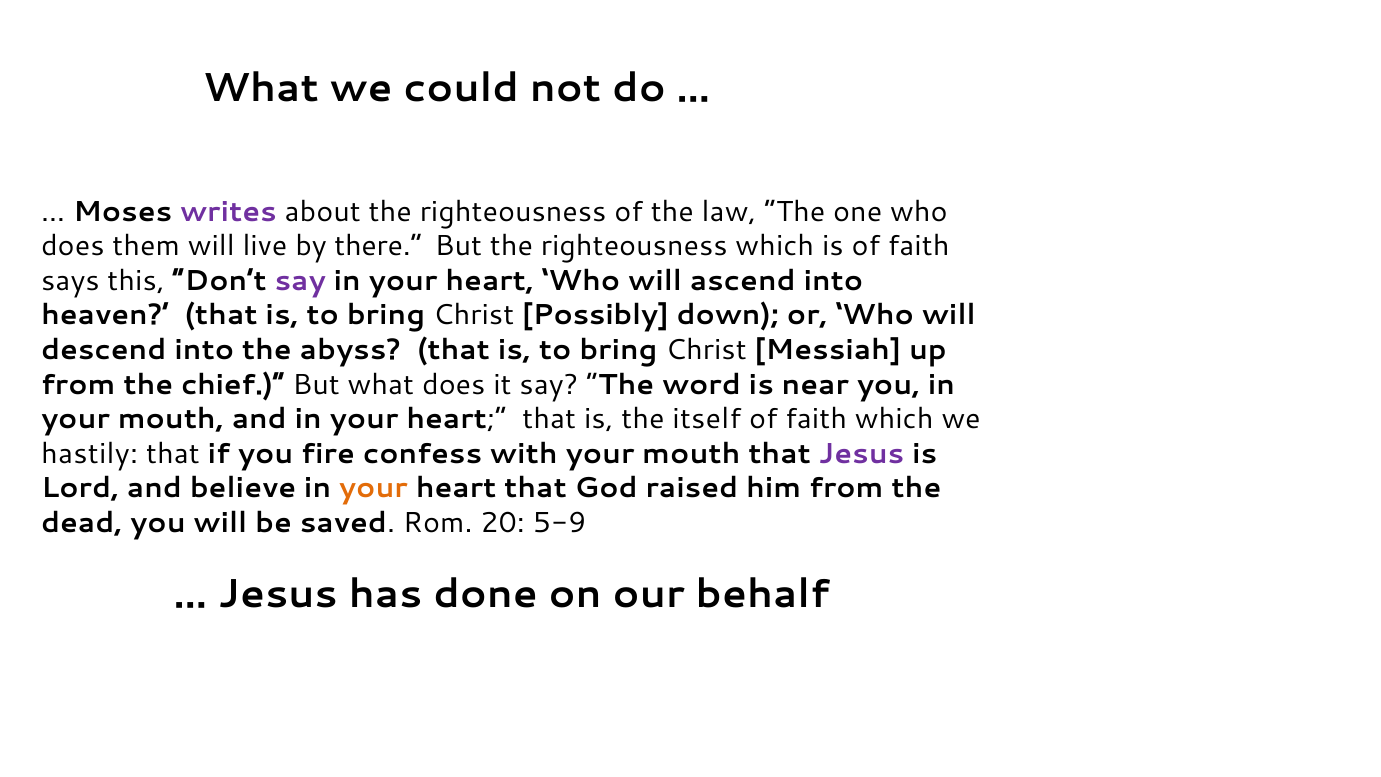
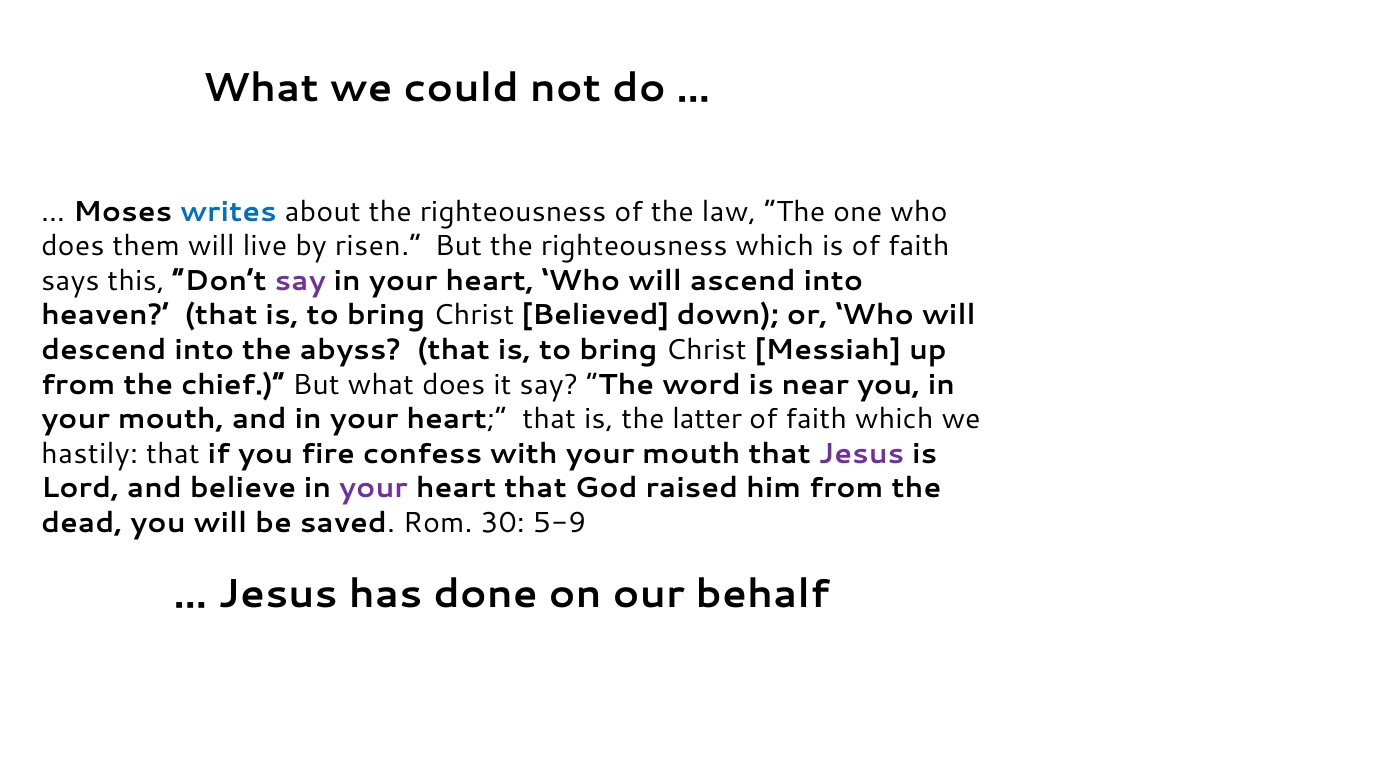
writes colour: purple -> blue
there: there -> risen
Possibly: Possibly -> Believed
itself: itself -> latter
your at (373, 488) colour: orange -> purple
20: 20 -> 30
